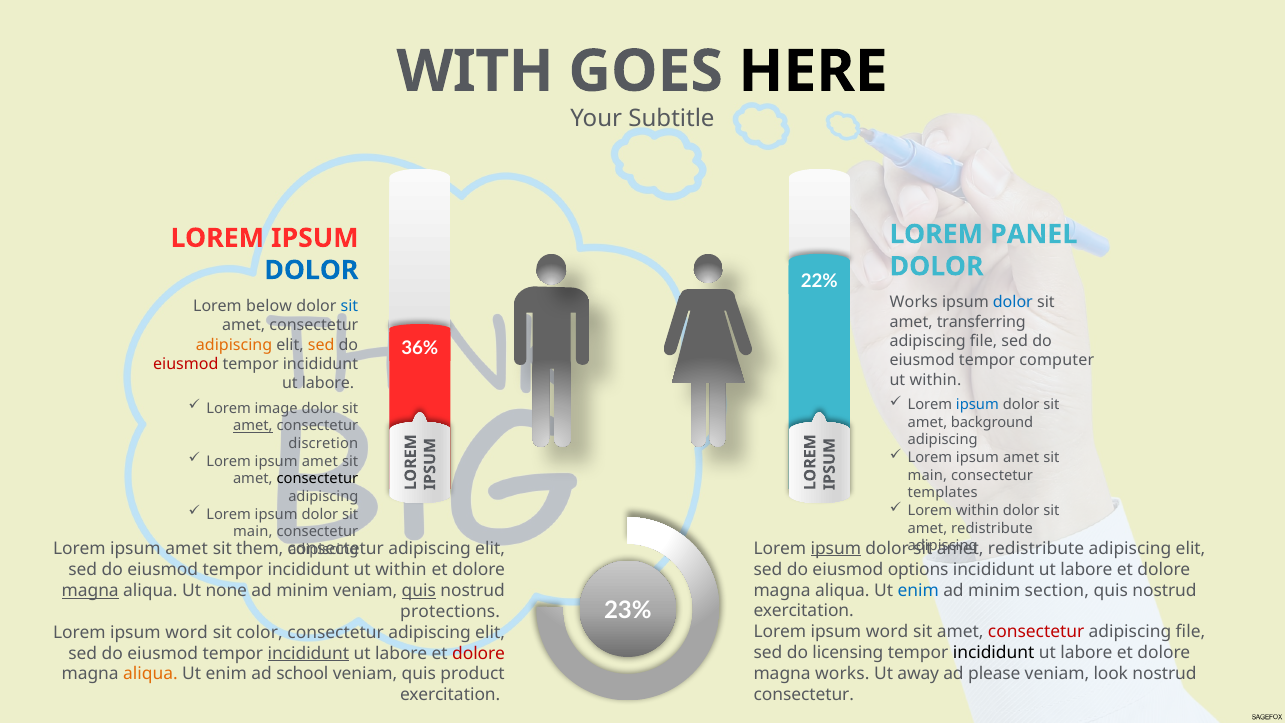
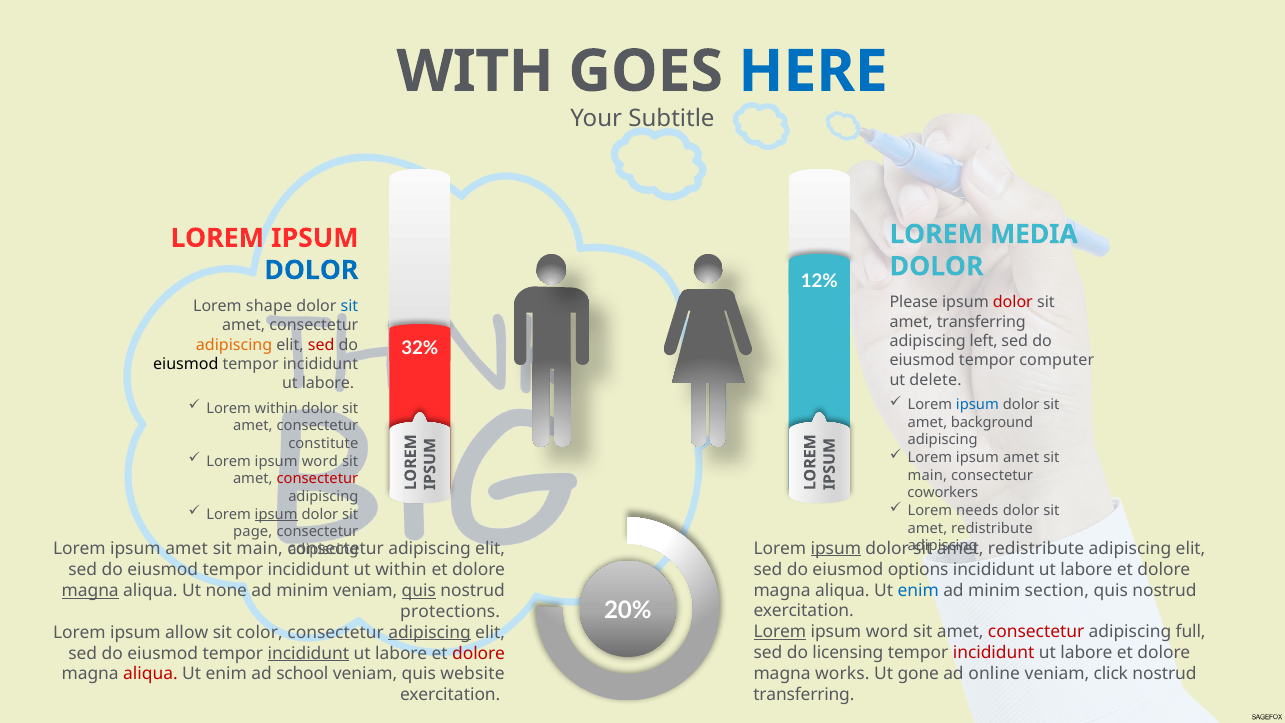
HERE colour: black -> blue
PANEL: PANEL -> MEDIA
22%: 22% -> 12%
Works at (914, 303): Works -> Please
dolor at (1013, 303) colour: blue -> red
below: below -> shape
file at (984, 341): file -> left
sed at (321, 345) colour: orange -> red
36%: 36% -> 32%
eiusmod at (186, 364) colour: red -> black
within at (935, 380): within -> delete
Lorem image: image -> within
amet at (253, 426) underline: present -> none
discretion: discretion -> constitute
amet at (320, 461): amet -> word
consectetur at (317, 479) colour: black -> red
templates: templates -> coworkers
Lorem within: within -> needs
ipsum at (276, 514) underline: none -> present
main at (253, 532): main -> page
them at (260, 549): them -> main
23%: 23% -> 20%
Lorem at (780, 632) underline: none -> present
file at (1191, 632): file -> full
word at (187, 632): word -> allow
adipiscing at (430, 632) underline: none -> present
incididunt at (994, 653) colour: black -> red
away: away -> gone
please: please -> online
look: look -> click
aliqua at (150, 674) colour: orange -> red
product: product -> website
consectetur at (804, 695): consectetur -> transferring
